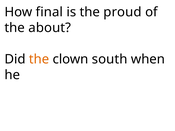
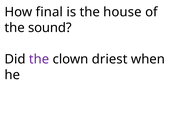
proud: proud -> house
about: about -> sound
the at (39, 59) colour: orange -> purple
south: south -> driest
